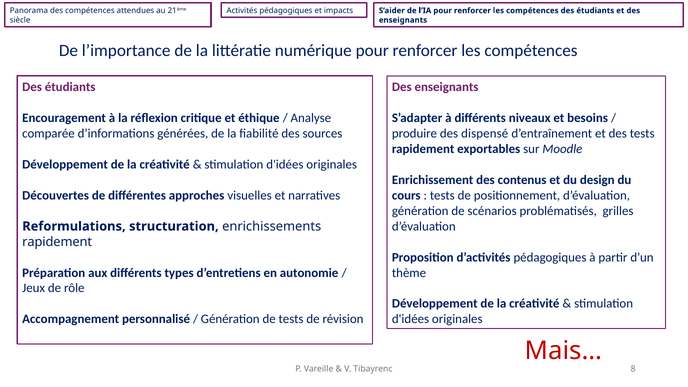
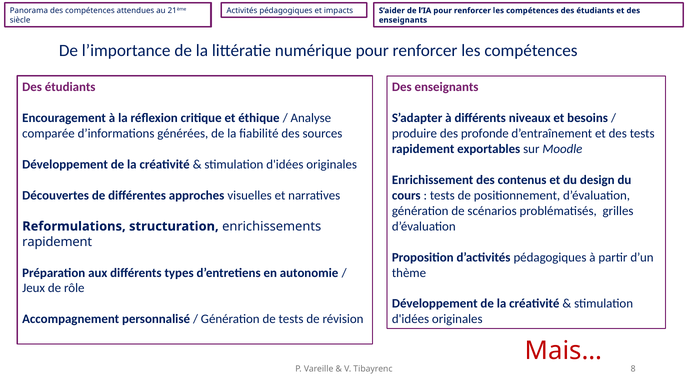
dispensé: dispensé -> profonde
